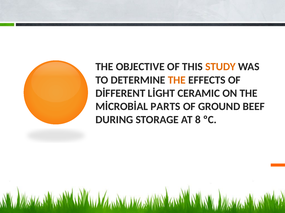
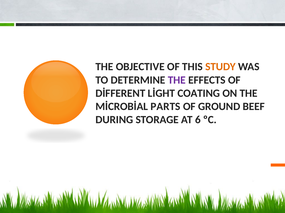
THE at (177, 80) colour: orange -> purple
CERAMIC: CERAMIC -> COATING
8: 8 -> 6
